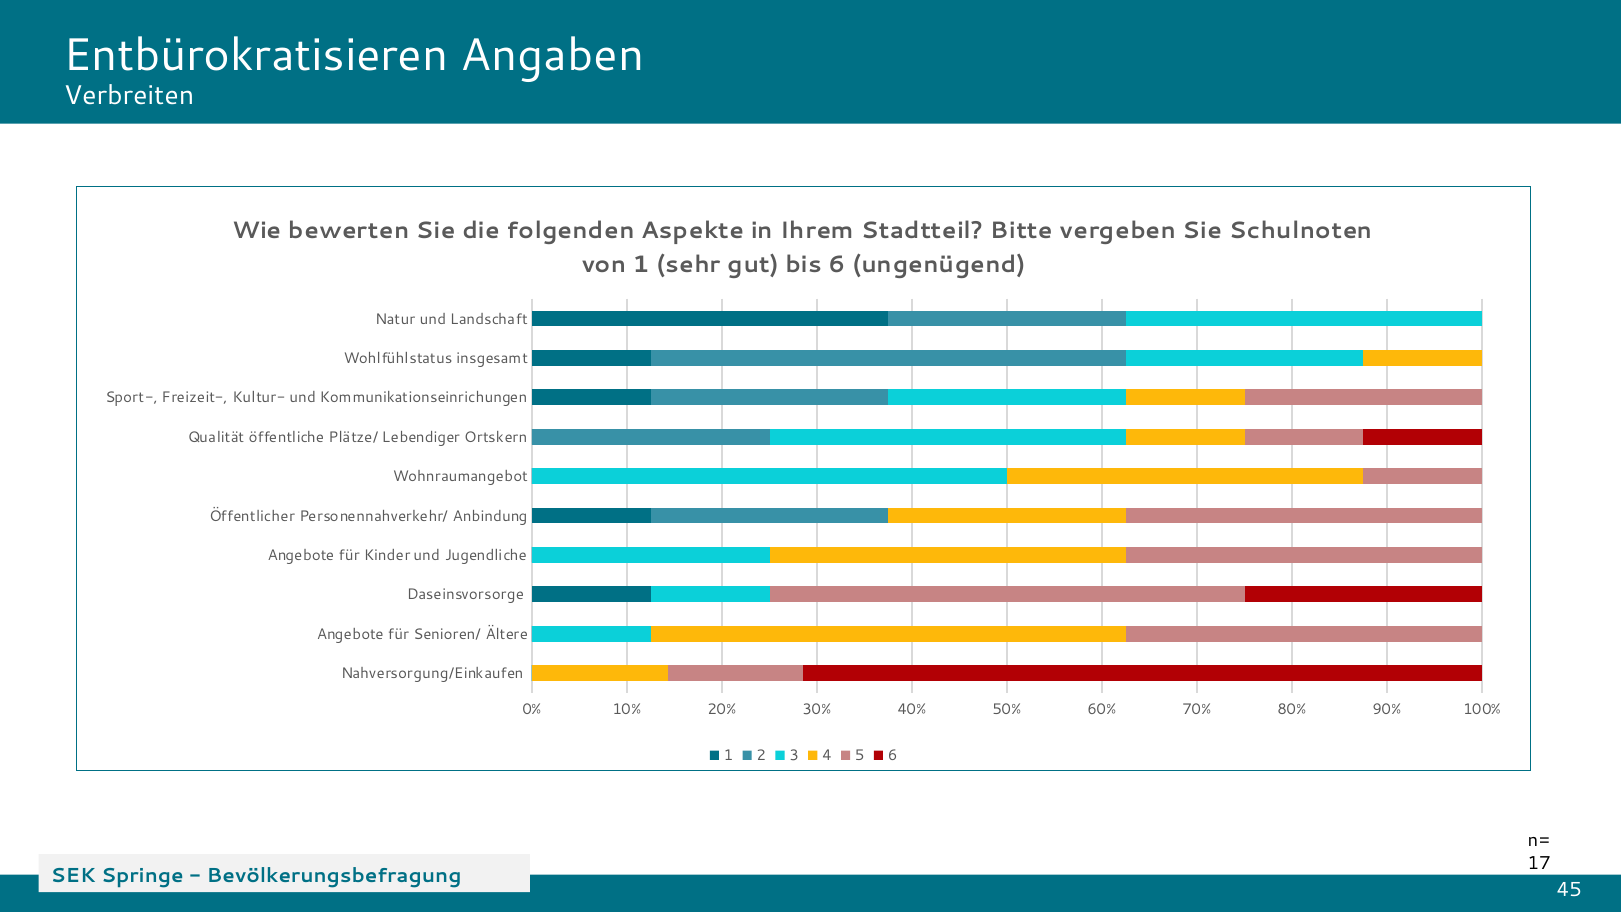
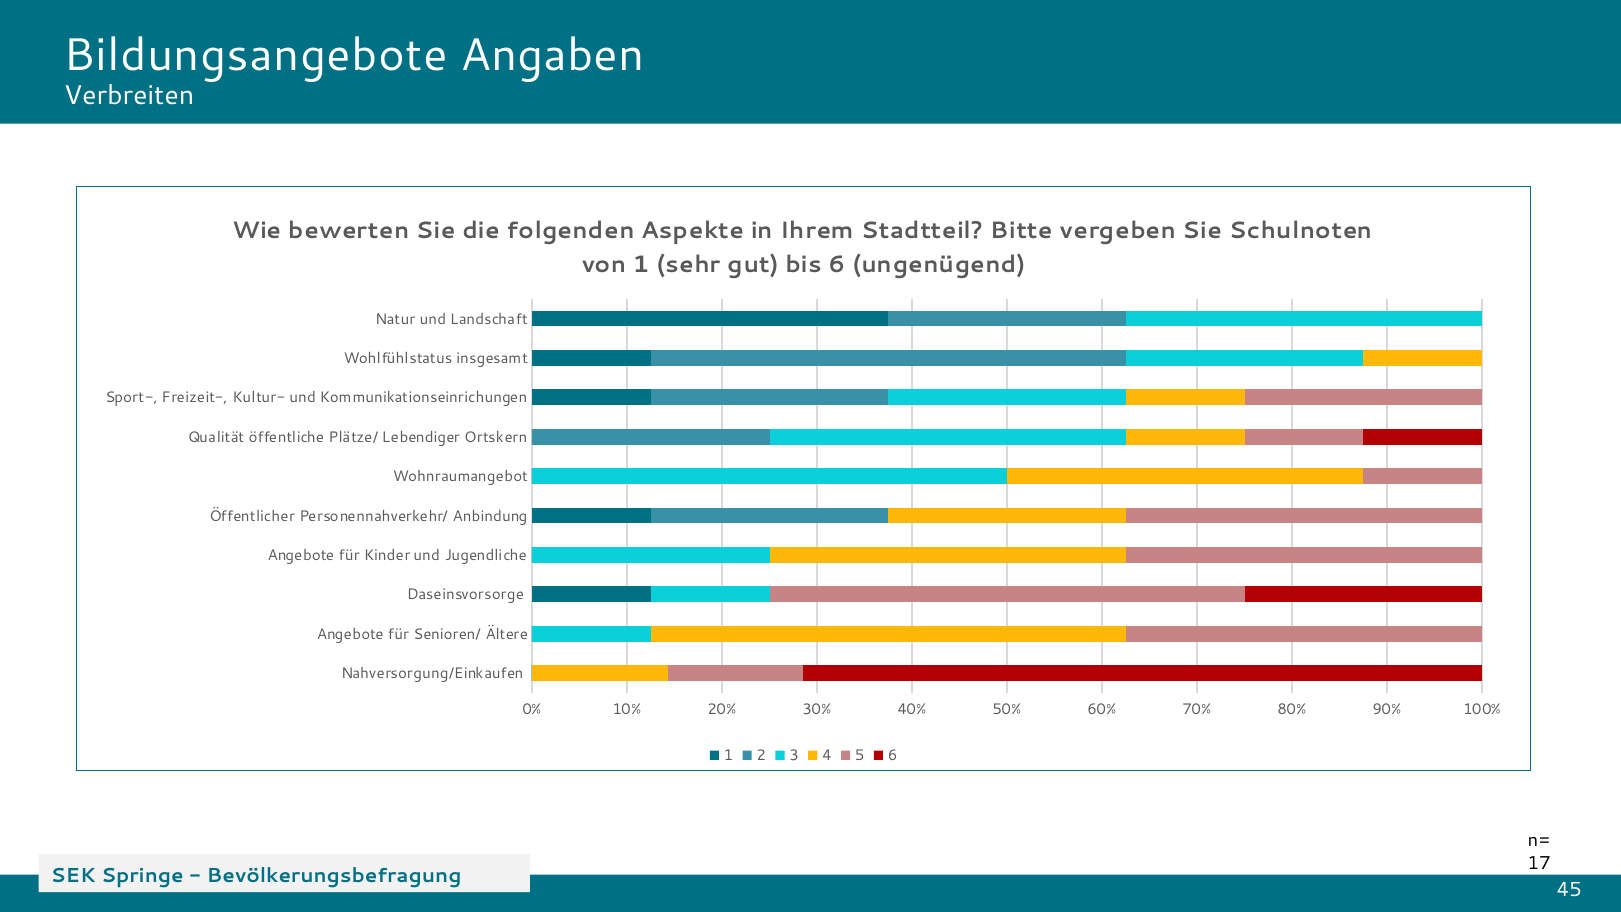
Entbürokratisieren: Entbürokratisieren -> Bildungsangebote
